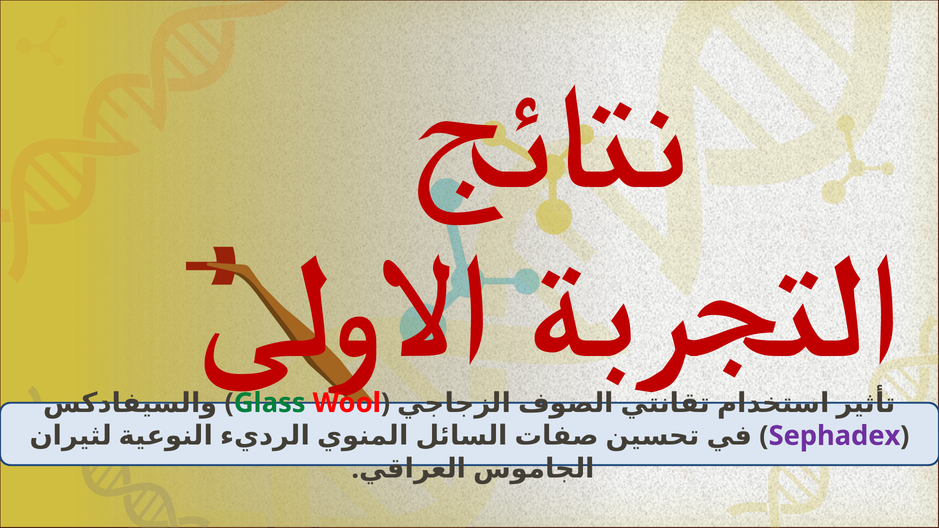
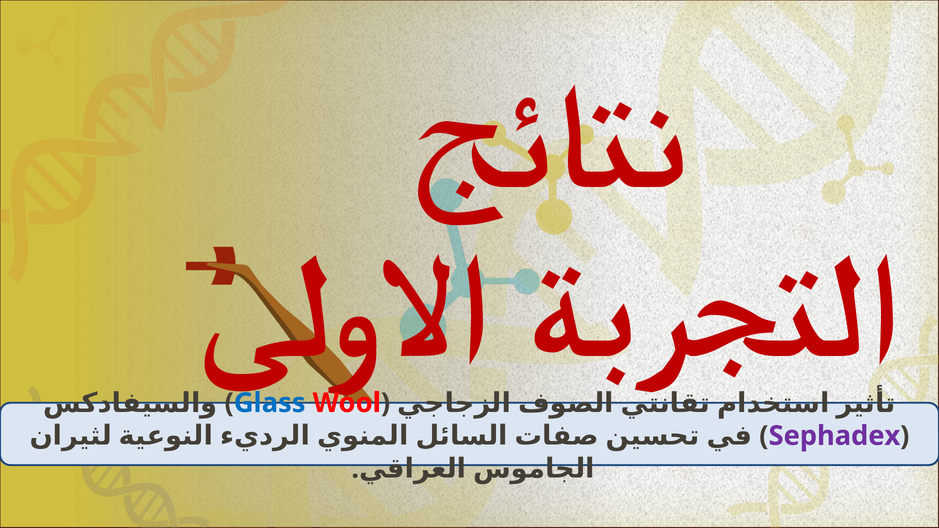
Glass colour: green -> blue
